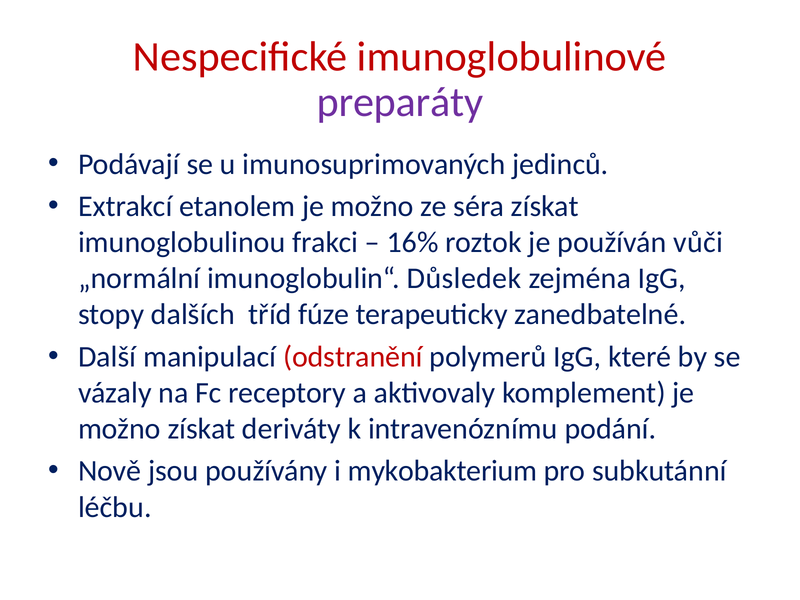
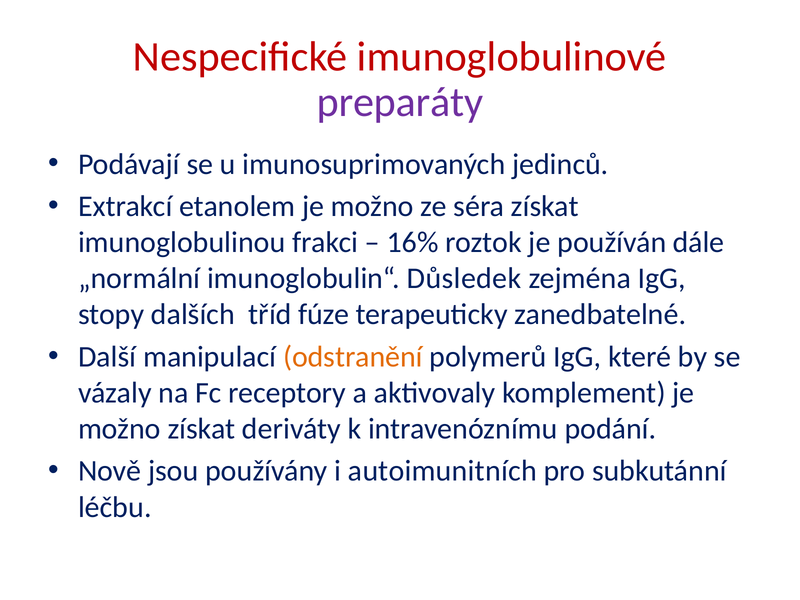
vůči: vůči -> dále
odstranění colour: red -> orange
mykobakterium: mykobakterium -> autoimunitních
